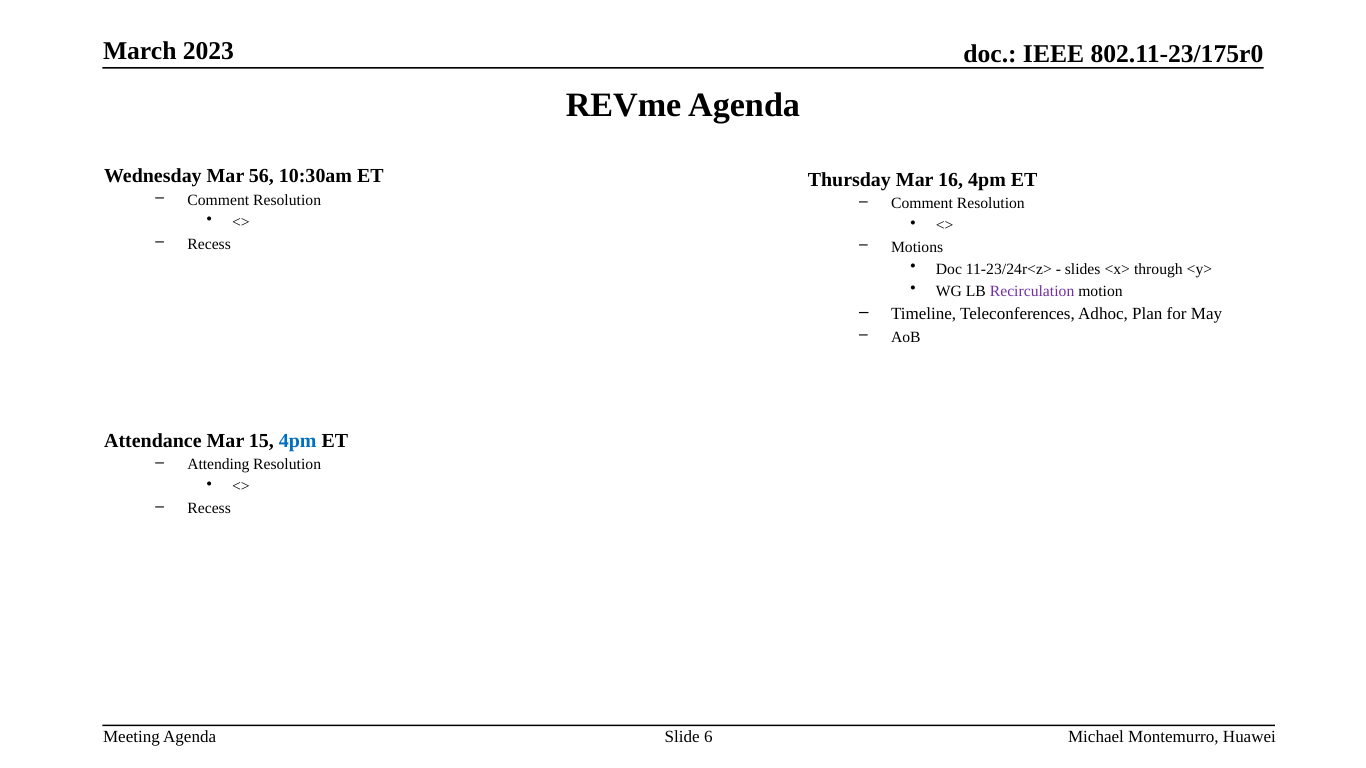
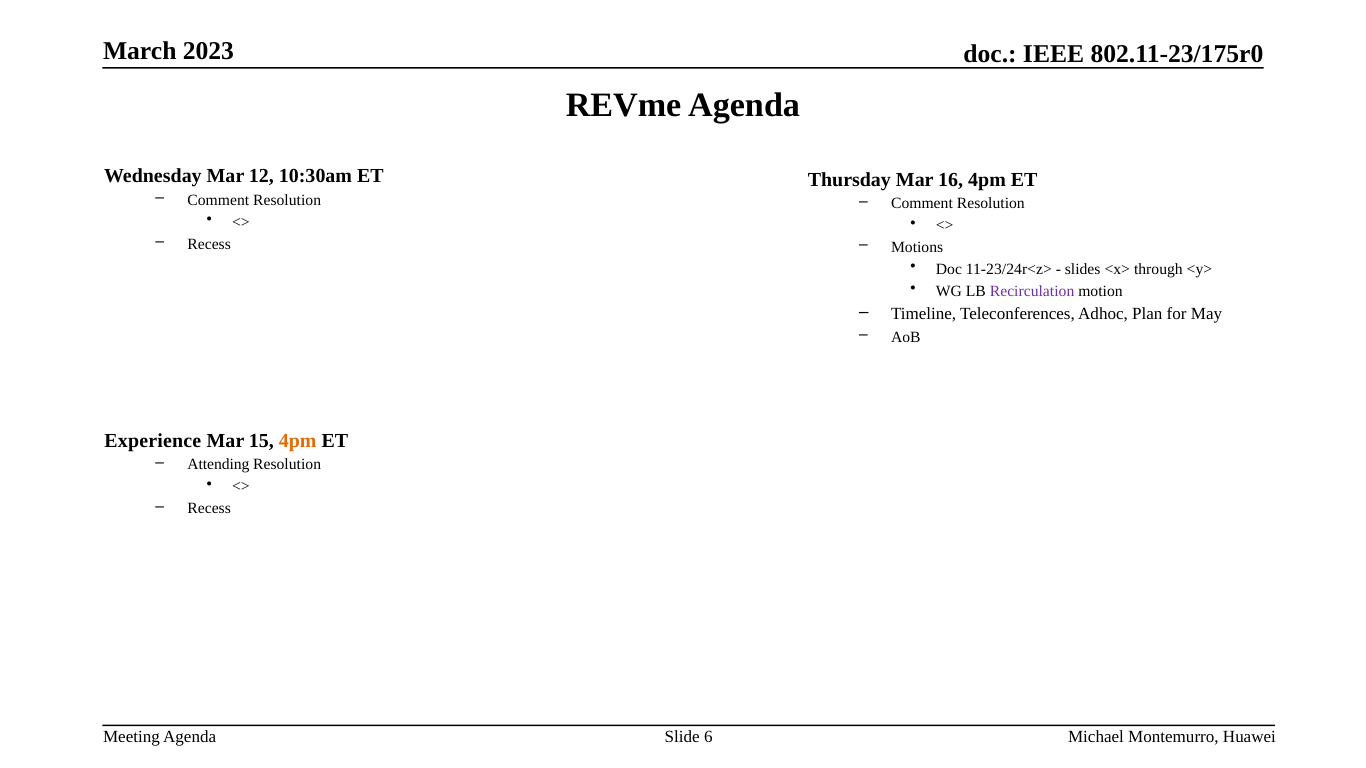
56: 56 -> 12
Attendance: Attendance -> Experience
4pm at (298, 441) colour: blue -> orange
